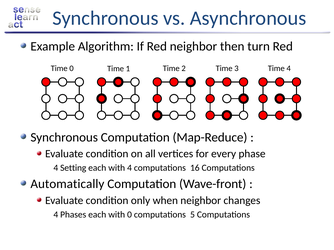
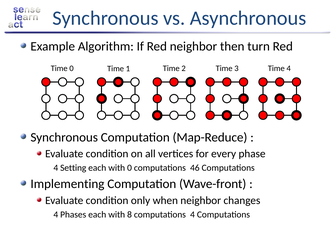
with 4: 4 -> 0
16: 16 -> 46
Automatically: Automatically -> Implementing
with 0: 0 -> 8
5 at (193, 215): 5 -> 4
